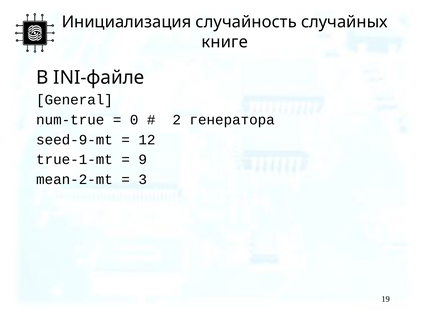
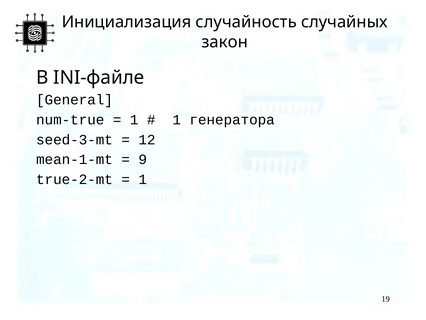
книге: книге -> закон
0 at (134, 120): 0 -> 1
2 at (177, 120): 2 -> 1
seed-9-mt: seed-9-mt -> seed-3-mt
true-1-mt: true-1-mt -> mean-1-mt
mean-2-mt: mean-2-mt -> true-2-mt
3 at (143, 179): 3 -> 1
